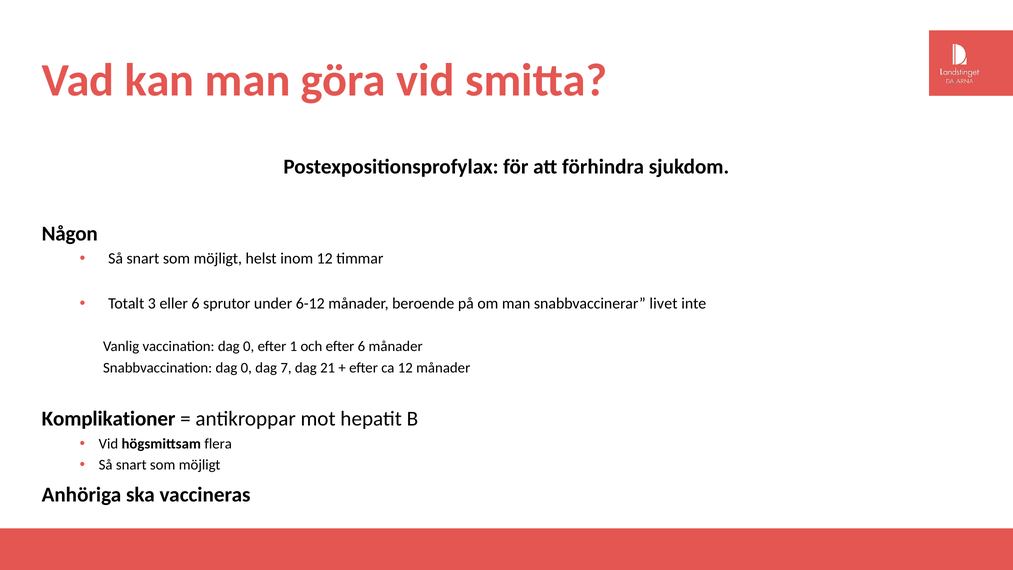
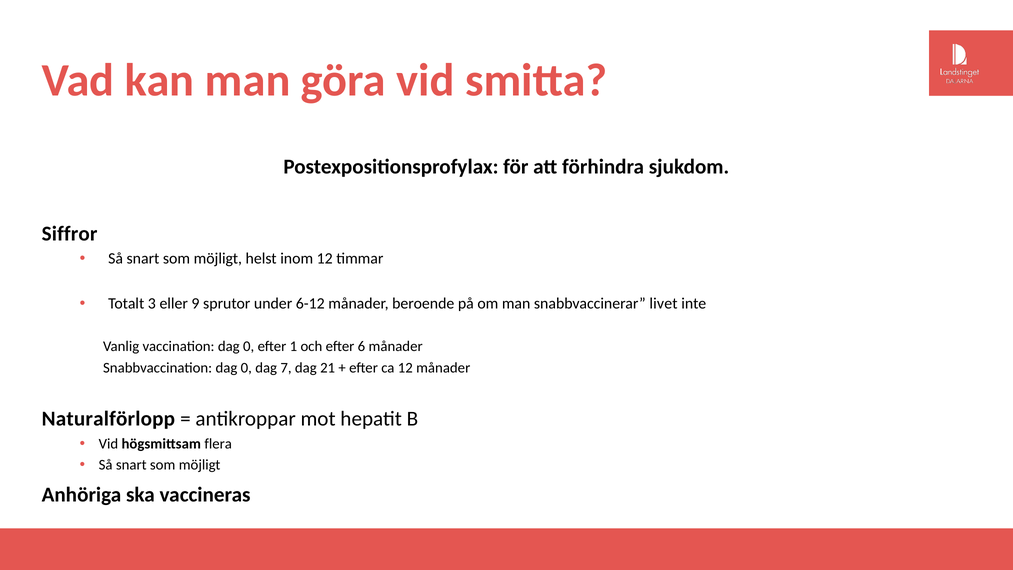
Någon: Någon -> Siffror
eller 6: 6 -> 9
Komplikationer: Komplikationer -> Naturalförlopp
